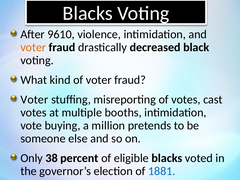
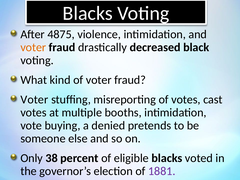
9610: 9610 -> 4875
million: million -> denied
1881 colour: blue -> purple
